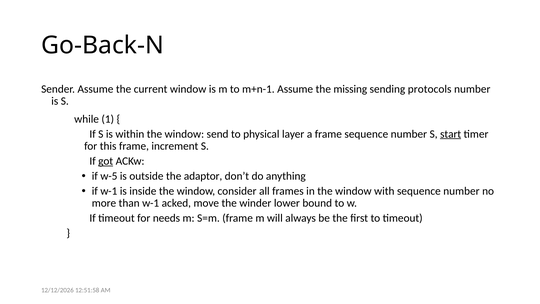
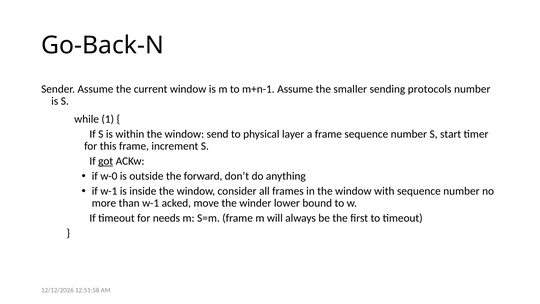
missing: missing -> smaller
start underline: present -> none
w-5: w-5 -> w-0
adaptor: adaptor -> forward
